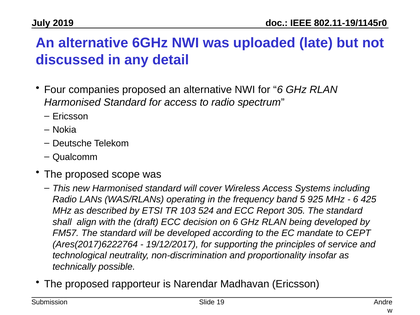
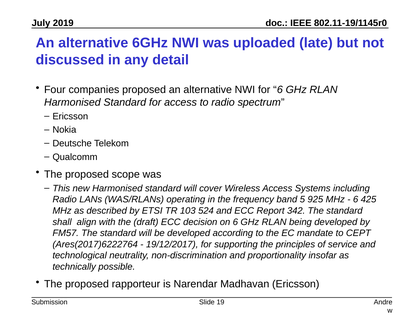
305: 305 -> 342
